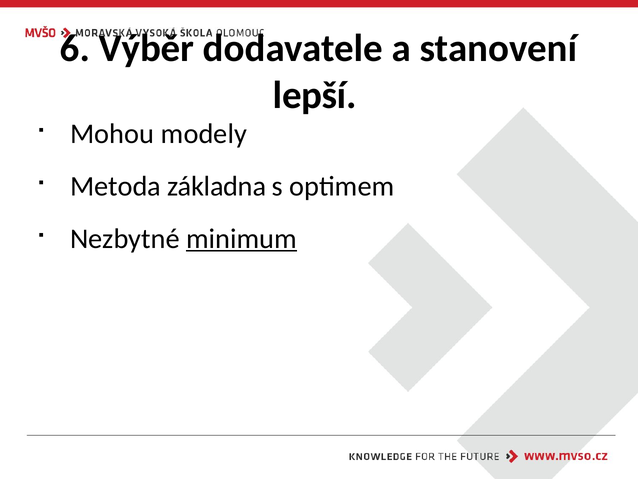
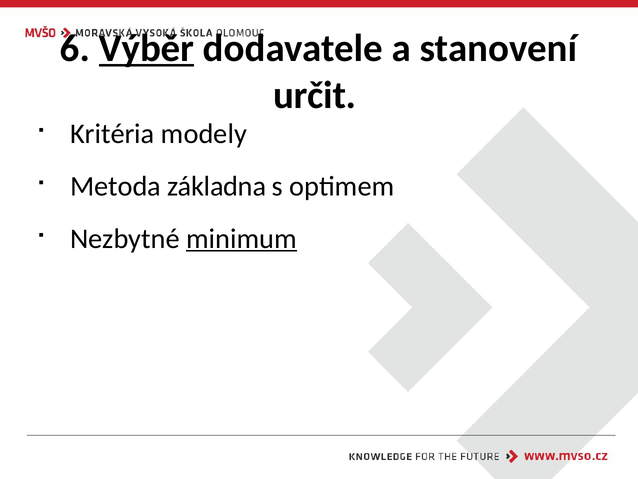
Výběr underline: none -> present
lepší: lepší -> určit
Mohou: Mohou -> Kritéria
